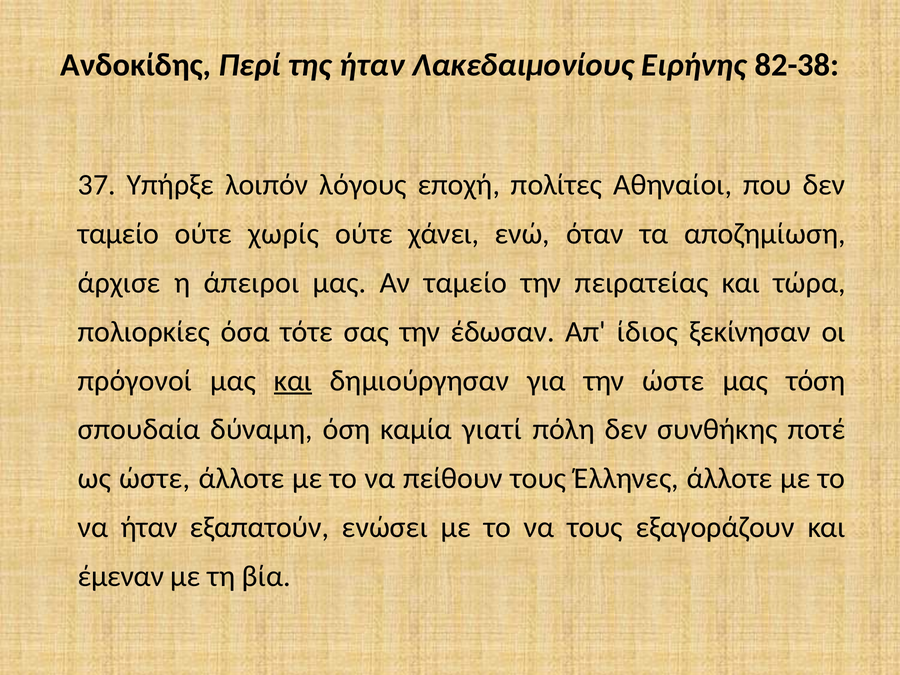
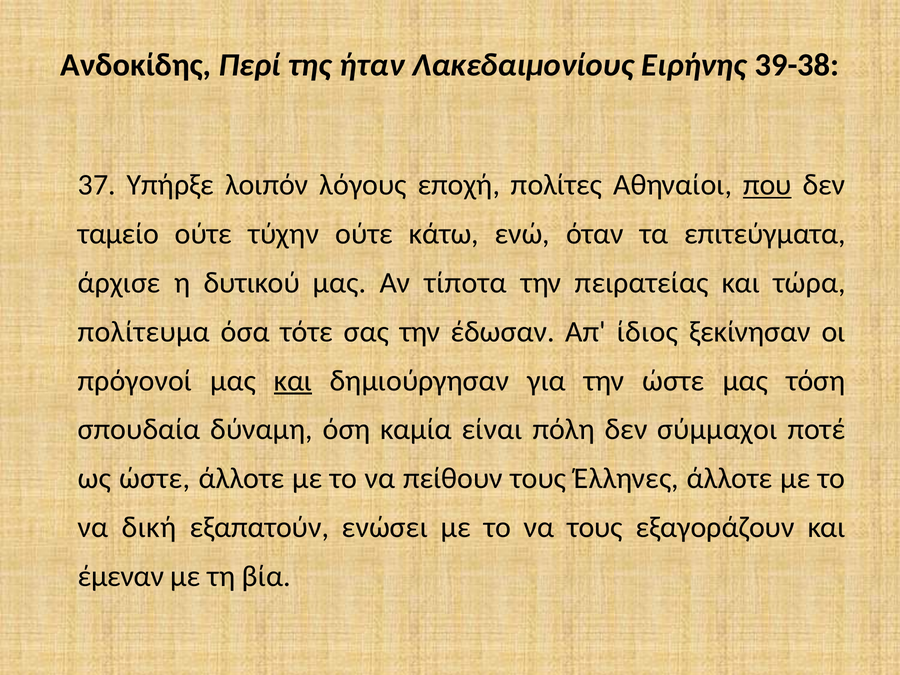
82-38: 82-38 -> 39-38
που underline: none -> present
χωρίς: χωρίς -> τύχην
χάνει: χάνει -> κάτω
αποζημίωση: αποζημίωση -> επιτεύγματα
άπειροι: άπειροι -> δυτικού
Αν ταμείο: ταμείο -> τίποτα
πολιορκίες: πολιορκίες -> πολίτευμα
γιατί: γιατί -> είναι
συνθήκης: συνθήκης -> σύμμαχοι
να ήταν: ήταν -> δική
